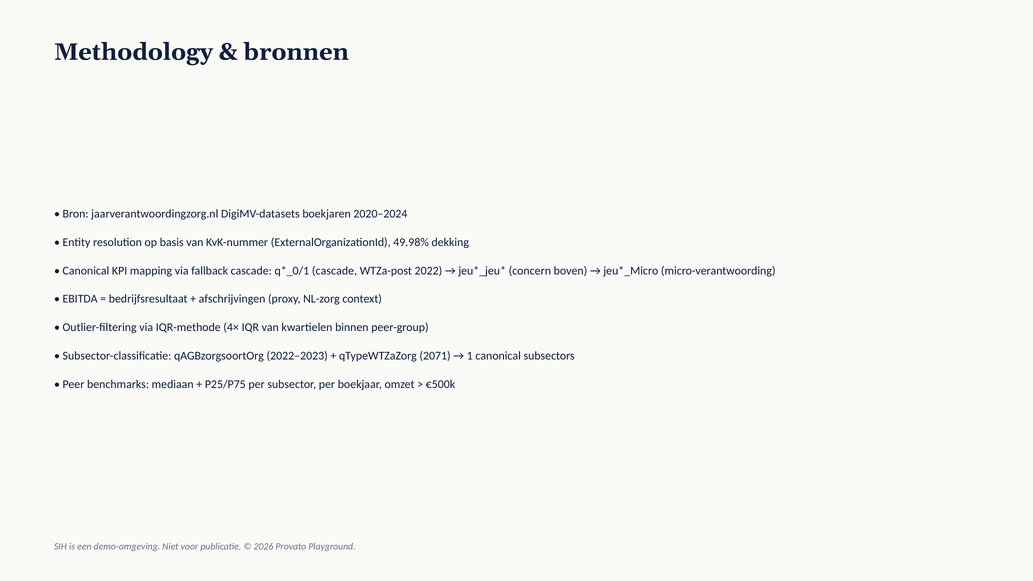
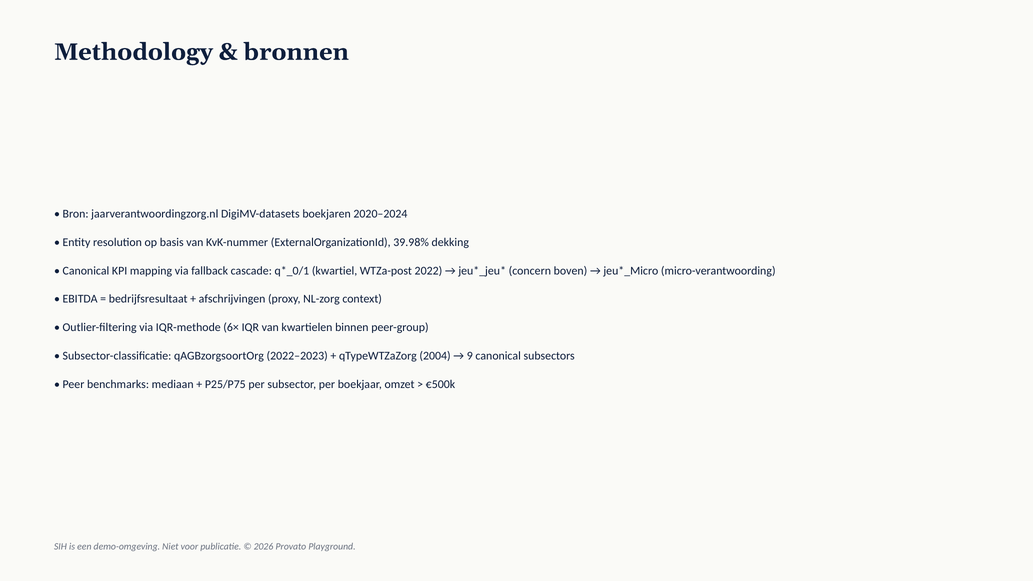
49.98%: 49.98% -> 39.98%
cascade at (335, 271): cascade -> kwartiel
4×: 4× -> 6×
2071: 2071 -> 2004
1: 1 -> 9
